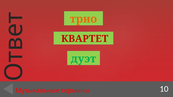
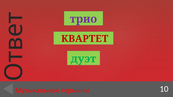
трио colour: orange -> purple
